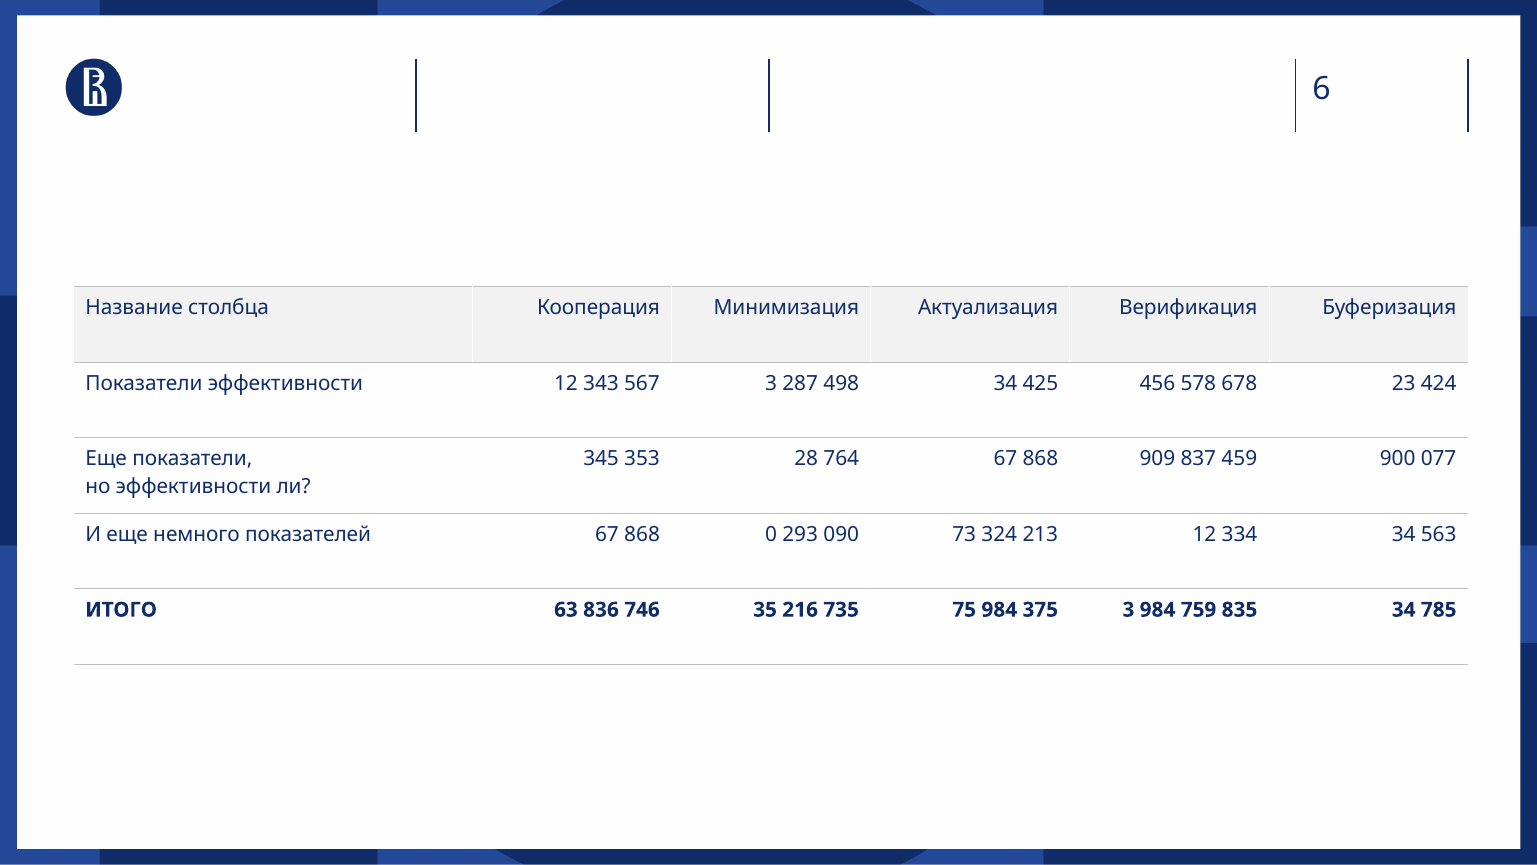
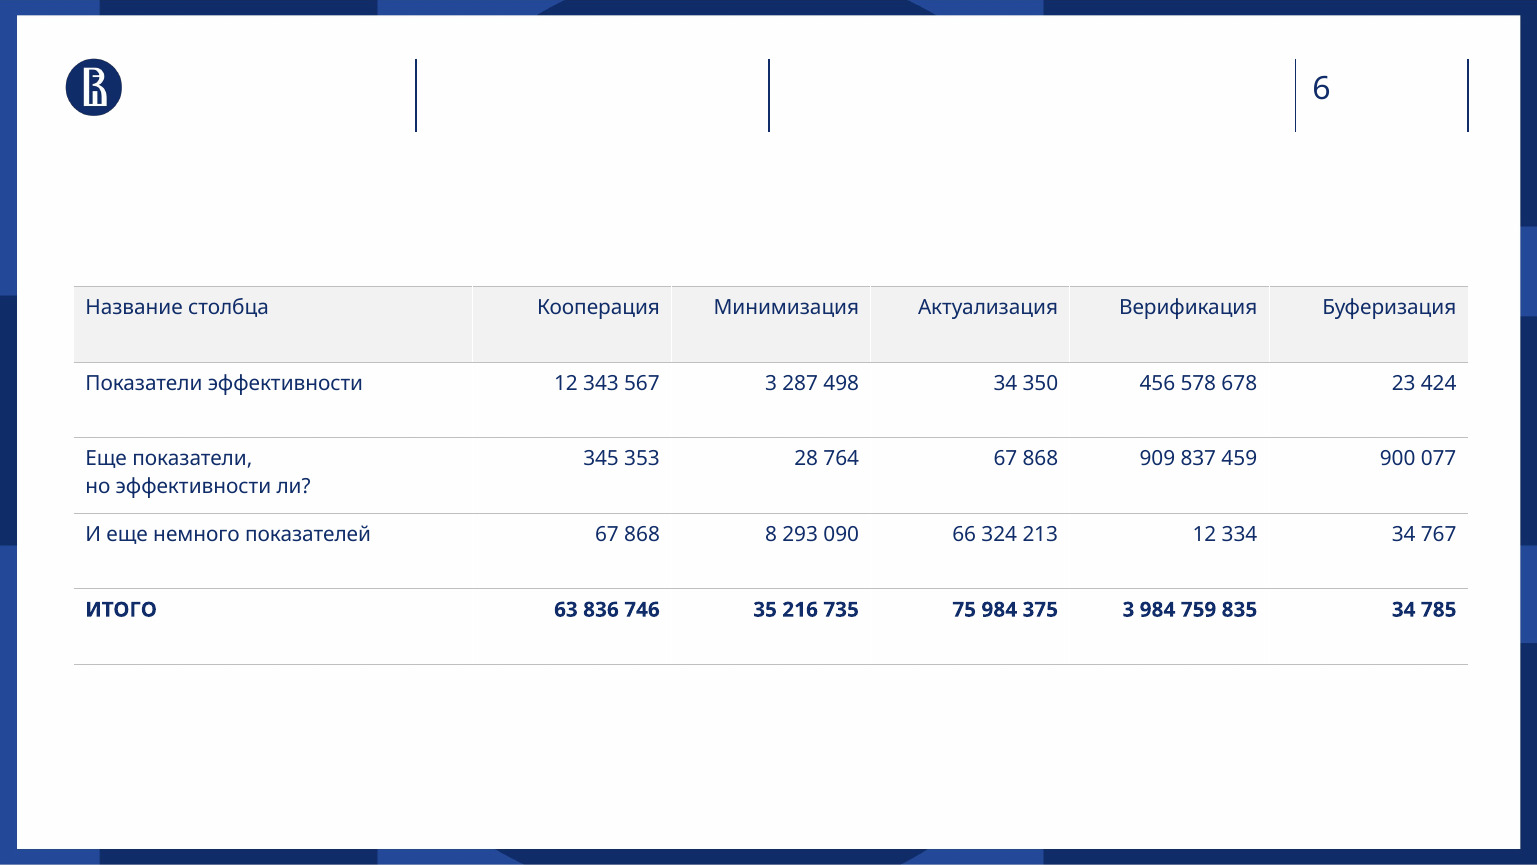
425: 425 -> 350
0: 0 -> 8
73: 73 -> 66
563: 563 -> 767
